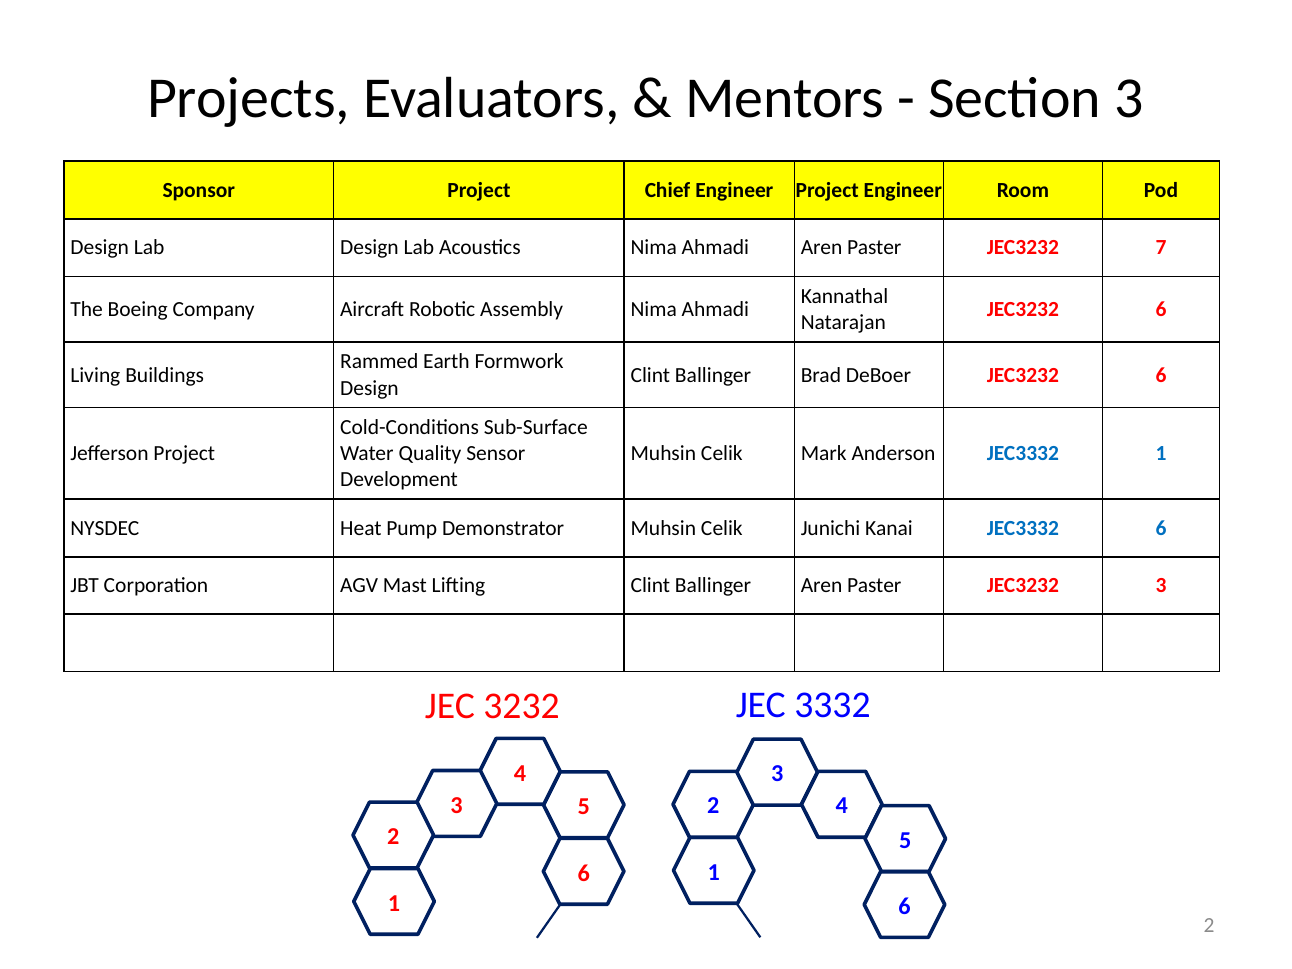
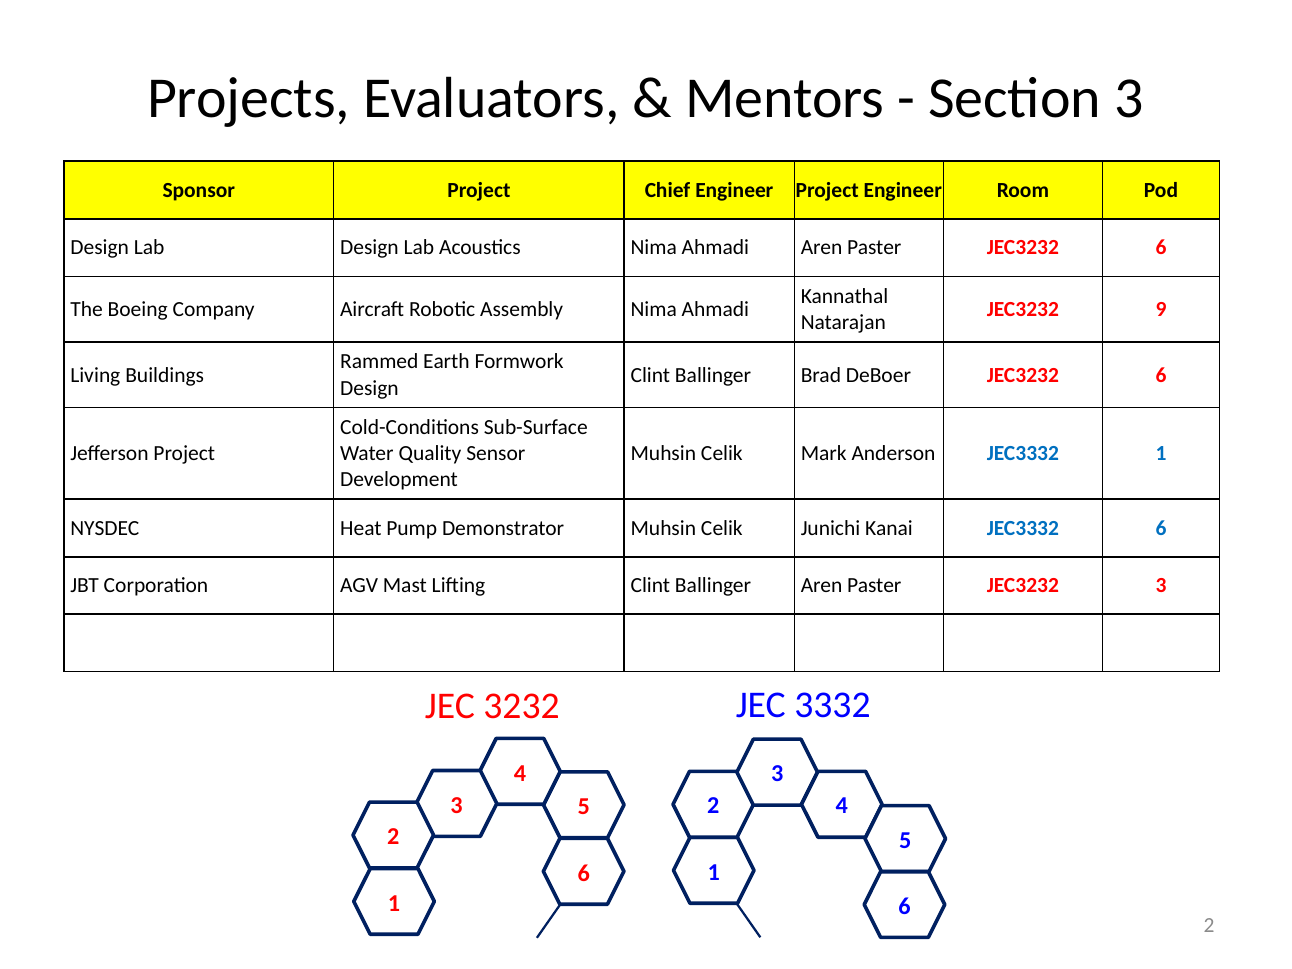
Paster JEC3232 7: 7 -> 6
6 at (1161, 309): 6 -> 9
